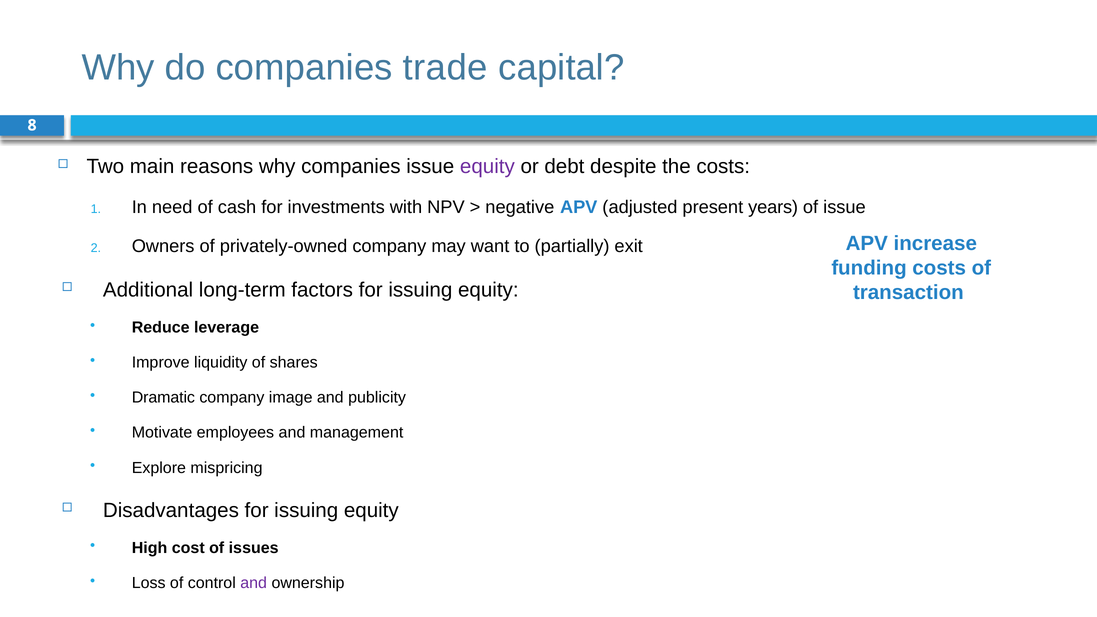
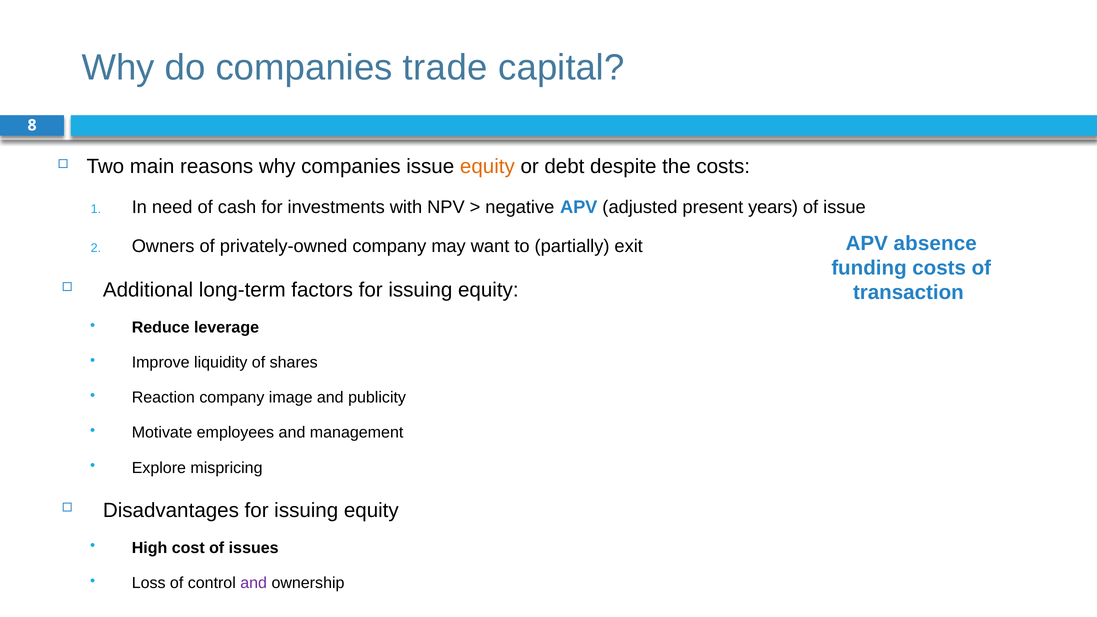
equity at (487, 167) colour: purple -> orange
increase: increase -> absence
Dramatic: Dramatic -> Reaction
